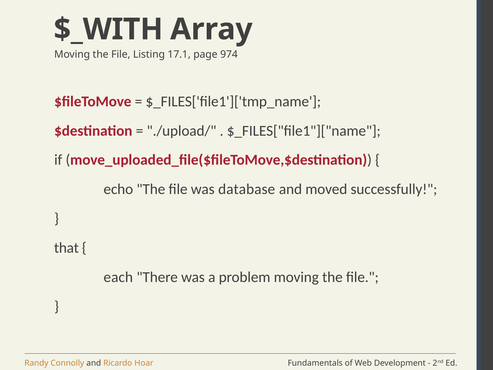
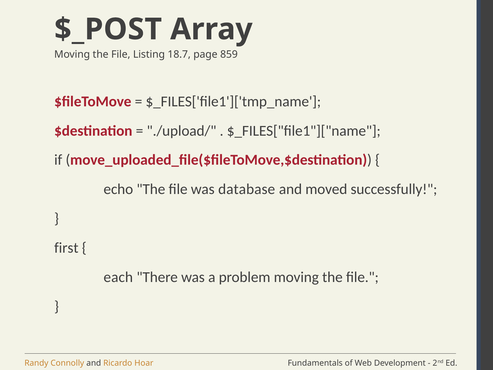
$_WITH: $_WITH -> $_POST
17.1: 17.1 -> 18.7
974: 974 -> 859
that: that -> first
